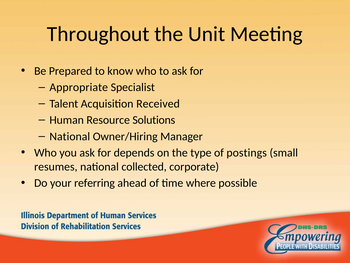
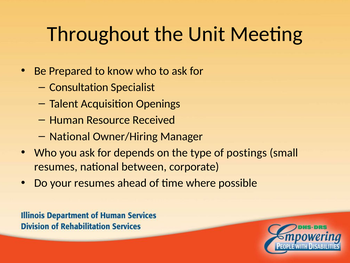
Appropriate: Appropriate -> Consultation
Received: Received -> Openings
Solutions: Solutions -> Received
collected: collected -> between
your referring: referring -> resumes
